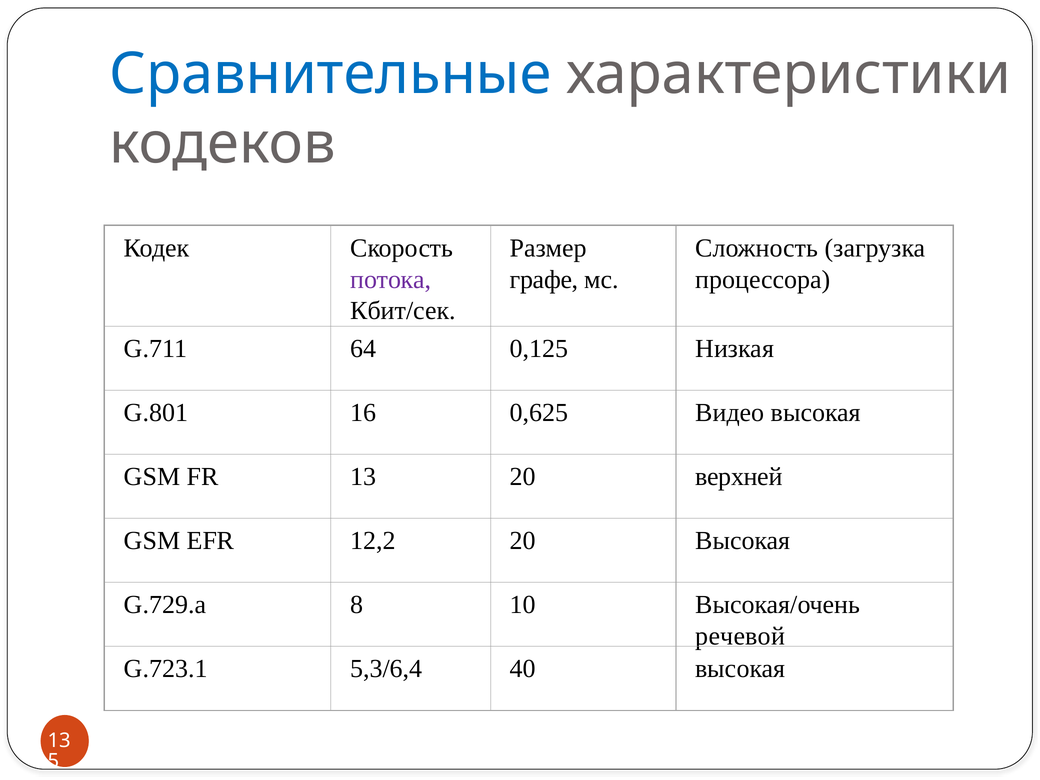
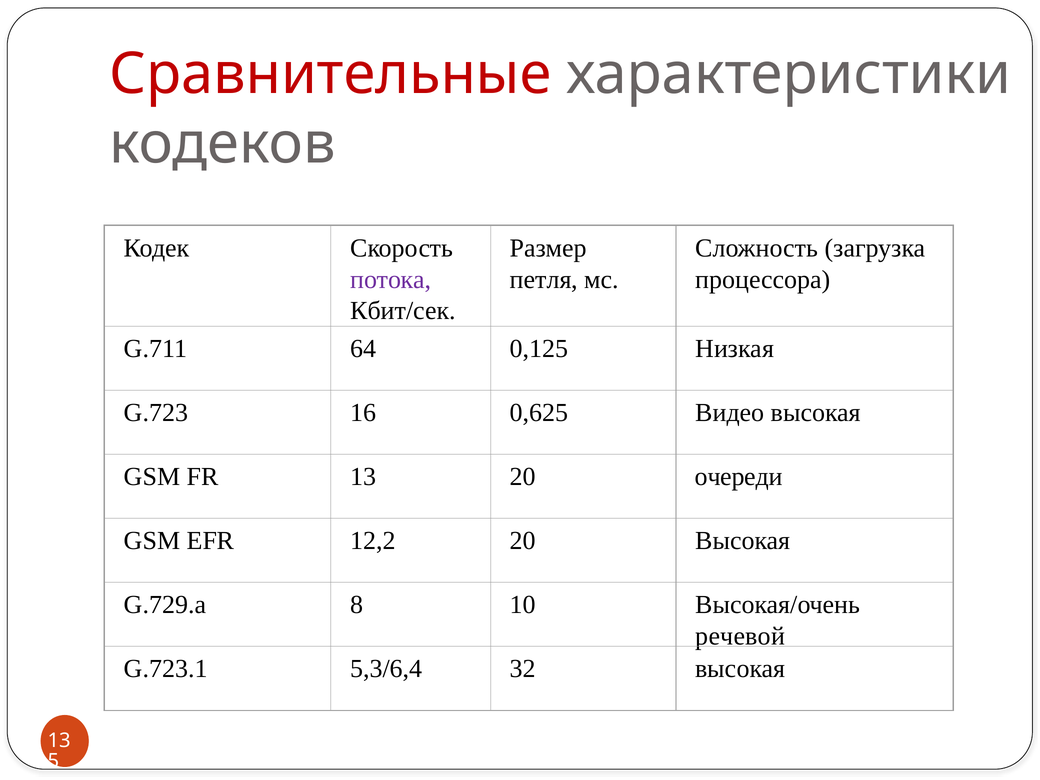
Сравнительные colour: blue -> red
графе: графе -> петля
G.801: G.801 -> G.723
верхней: верхней -> очереди
40: 40 -> 32
